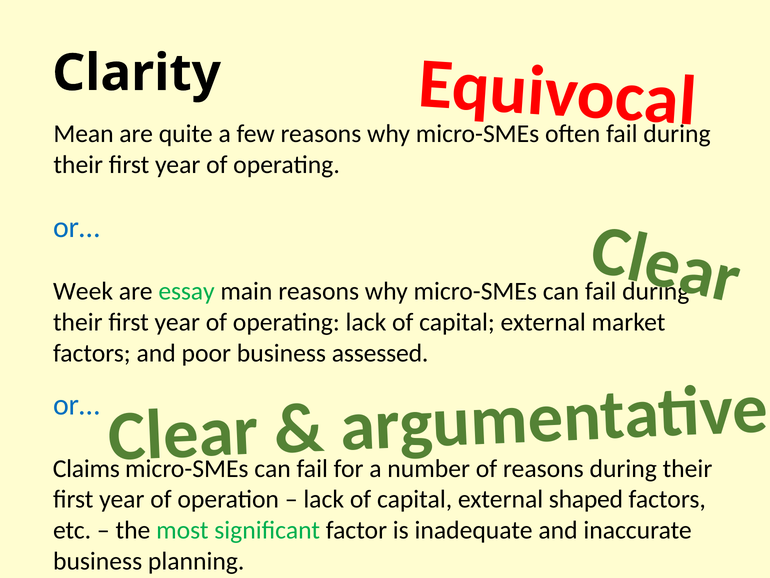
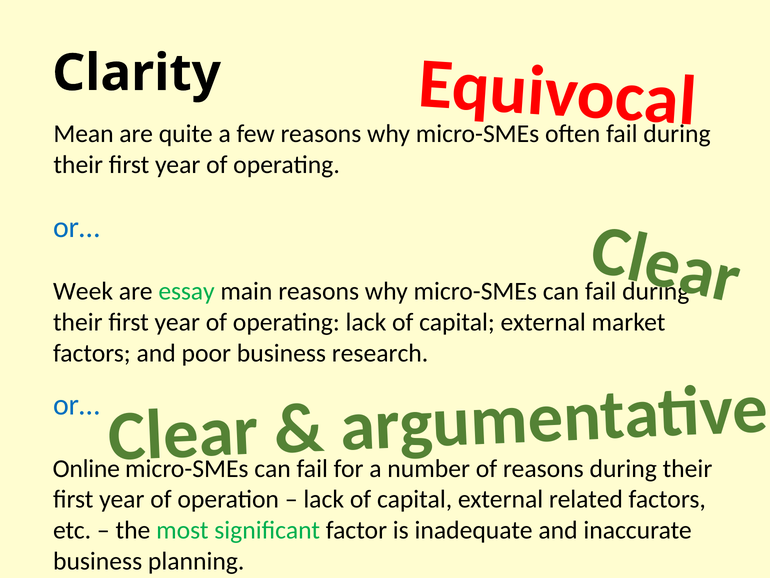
assessed: assessed -> research
Claims: Claims -> Online
shaped: shaped -> related
